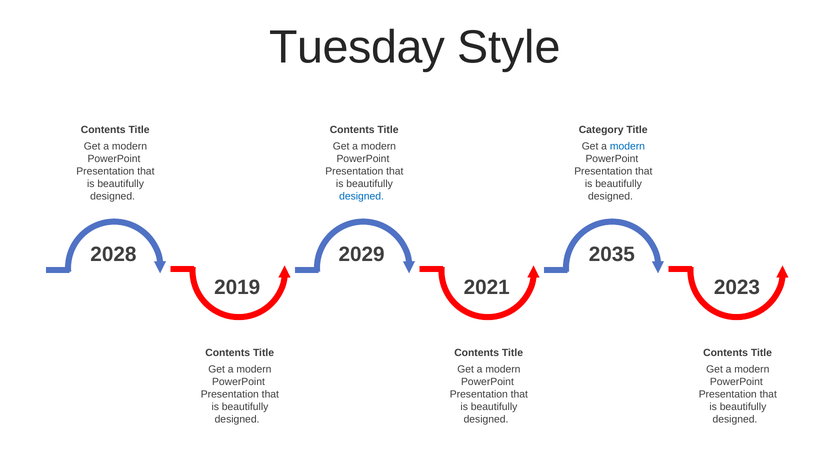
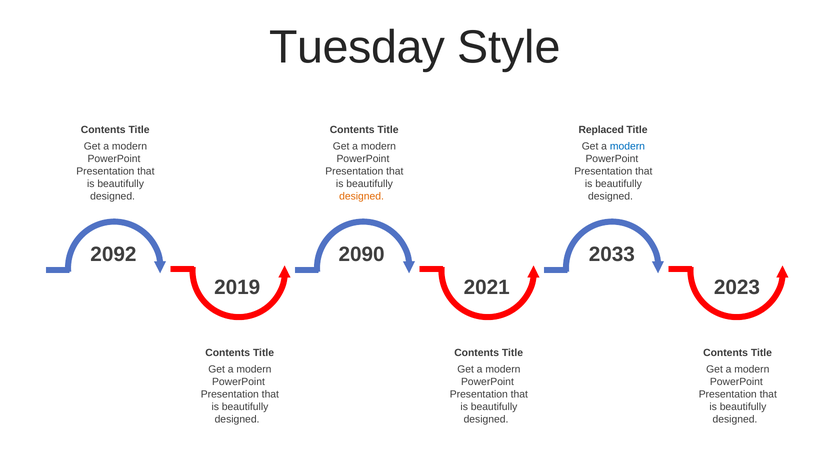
Category: Category -> Replaced
designed at (362, 196) colour: blue -> orange
2028: 2028 -> 2092
2029: 2029 -> 2090
2035: 2035 -> 2033
